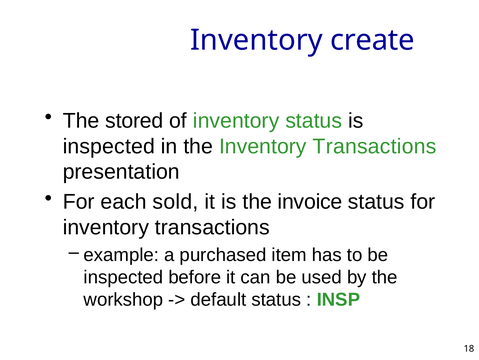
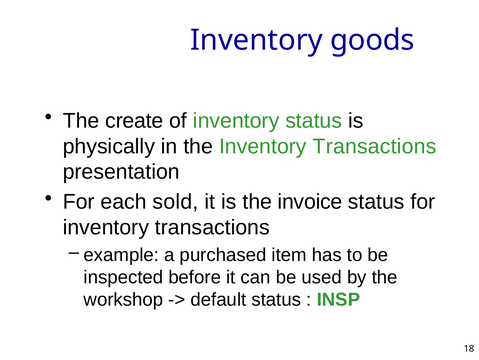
create: create -> goods
stored: stored -> create
inspected at (109, 146): inspected -> physically
